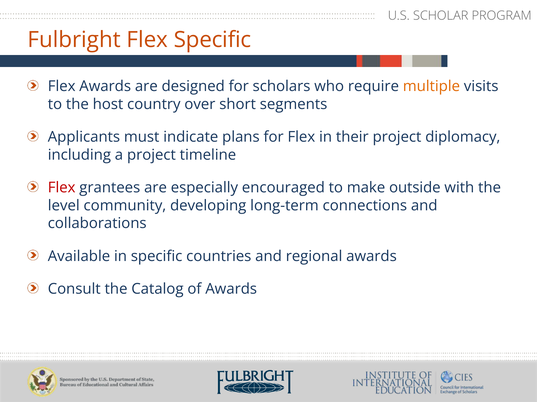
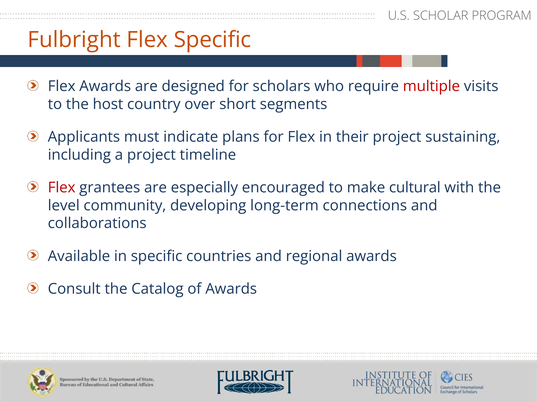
multiple colour: orange -> red
diplomacy: diplomacy -> sustaining
outside: outside -> cultural
